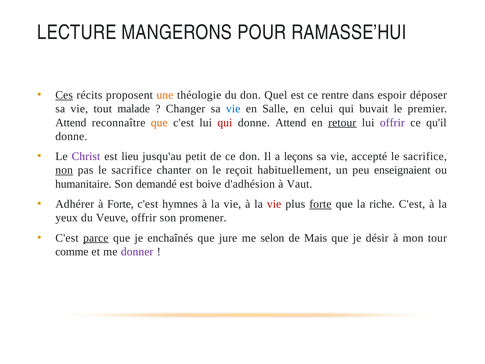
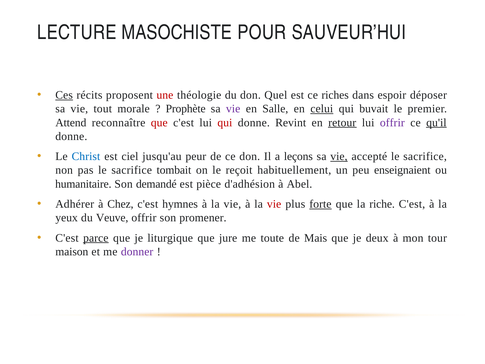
MANGERONS: MANGERONS -> MASOCHISTE
RAMASSE’HUI: RAMASSE’HUI -> SAUVEUR’HUI
une colour: orange -> red
rentre: rentre -> riches
malade: malade -> morale
Changer: Changer -> Prophète
vie at (233, 109) colour: blue -> purple
celui underline: none -> present
que at (159, 122) colour: orange -> red
donne Attend: Attend -> Revint
qu'il underline: none -> present
Christ colour: purple -> blue
lieu: lieu -> ciel
petit: petit -> peur
vie at (339, 156) underline: none -> present
non underline: present -> none
chanter: chanter -> tombait
boive: boive -> pièce
Vaut: Vaut -> Abel
à Forte: Forte -> Chez
enchaînés: enchaînés -> liturgique
selon: selon -> toute
désir: désir -> deux
comme: comme -> maison
